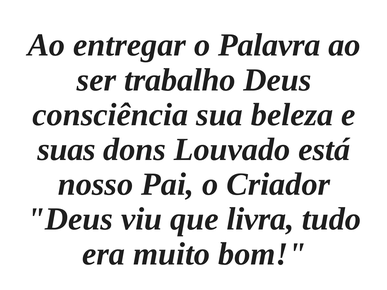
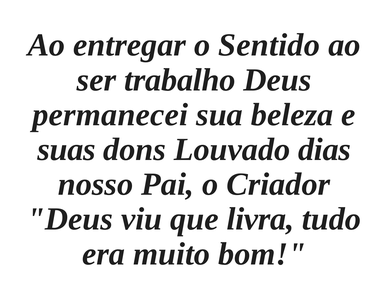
Palavra: Palavra -> Sentido
consciência: consciência -> permanecei
está: está -> dias
